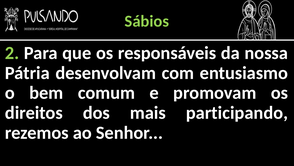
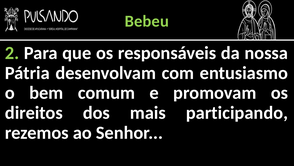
Sábios: Sábios -> Bebeu
